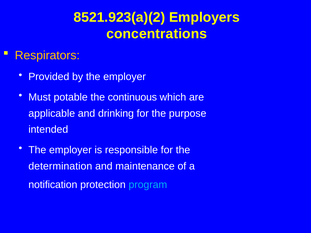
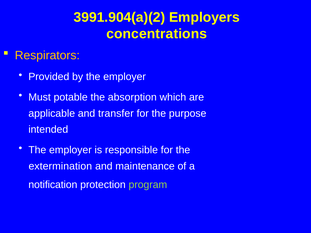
8521.923(a)(2: 8521.923(a)(2 -> 3991.904(a)(2
continuous: continuous -> absorption
drinking: drinking -> transfer
determination: determination -> extermination
program colour: light blue -> light green
